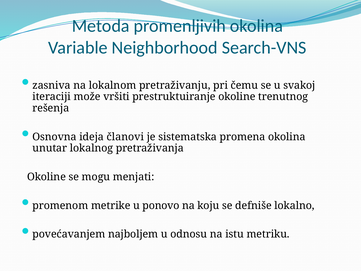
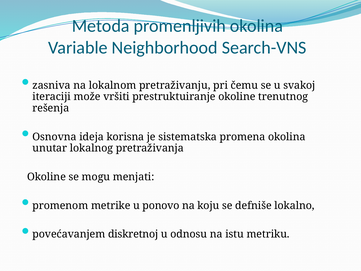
članovi: članovi -> korisna
najboljem: najboljem -> diskretnoj
